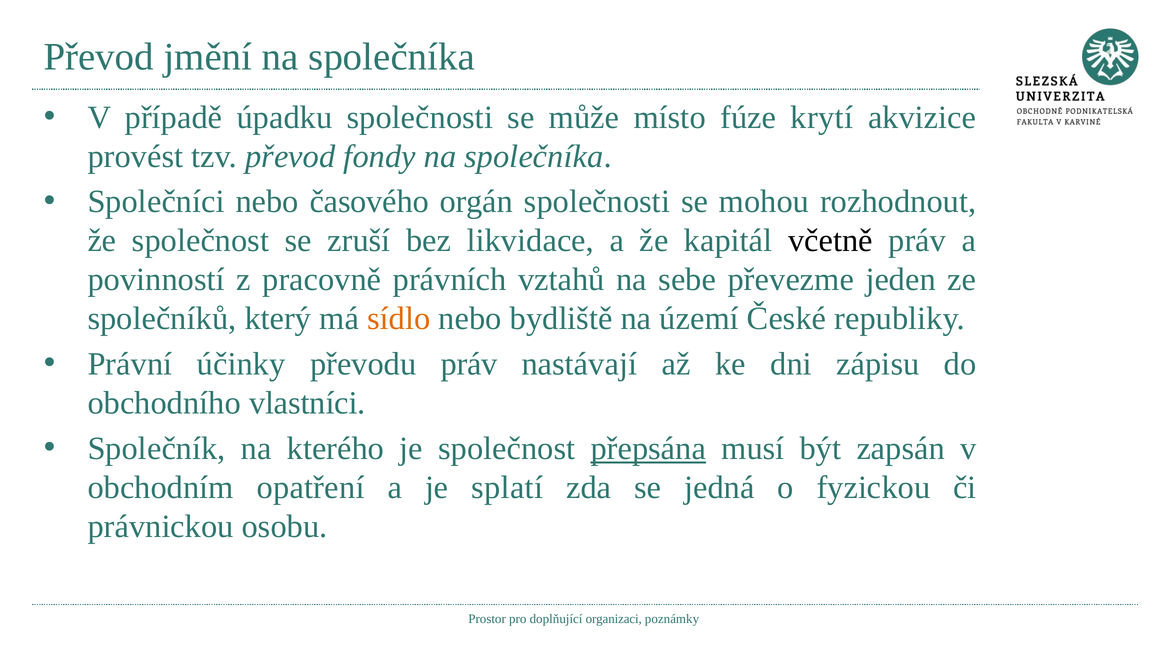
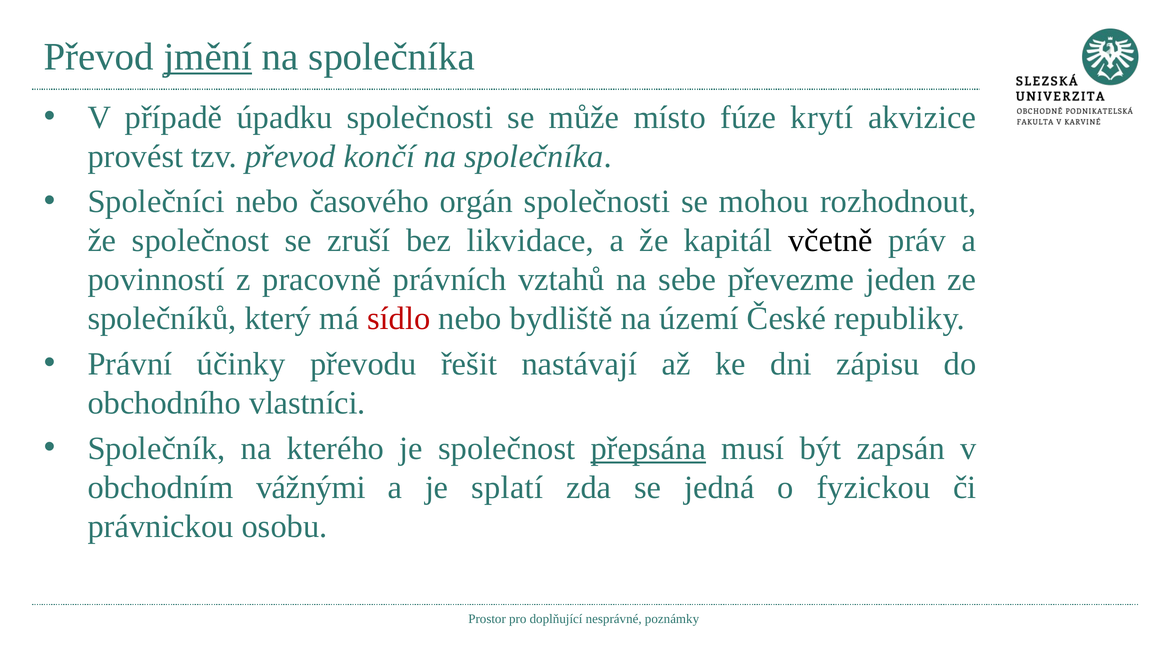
jmění underline: none -> present
fondy: fondy -> končí
sídlo colour: orange -> red
převodu práv: práv -> řešit
opatření: opatření -> vážnými
organizaci: organizaci -> nesprávné
